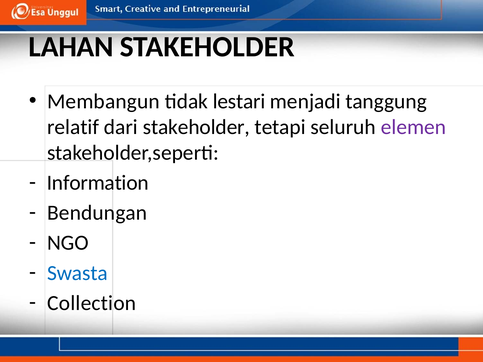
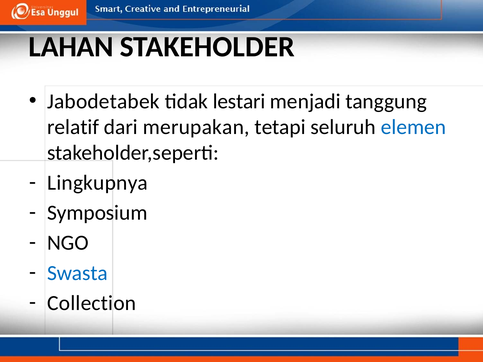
Membangun: Membangun -> Jabodetabek
dari stakeholder: stakeholder -> merupakan
elemen colour: purple -> blue
Information: Information -> Lingkupnya
Bendungan: Bendungan -> Symposium
